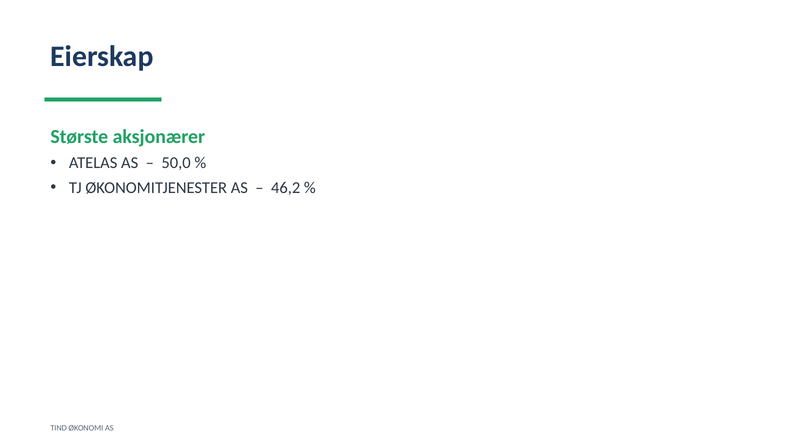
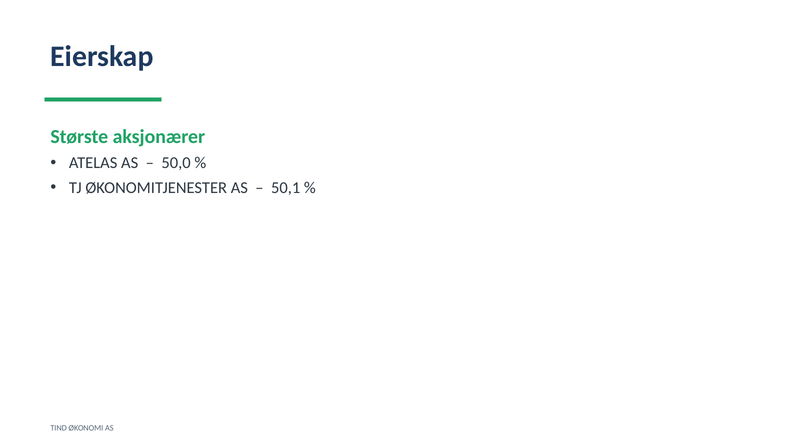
46,2: 46,2 -> 50,1
